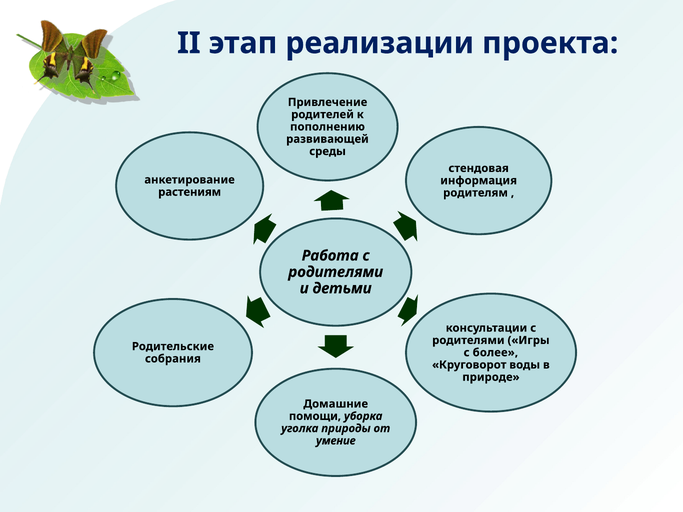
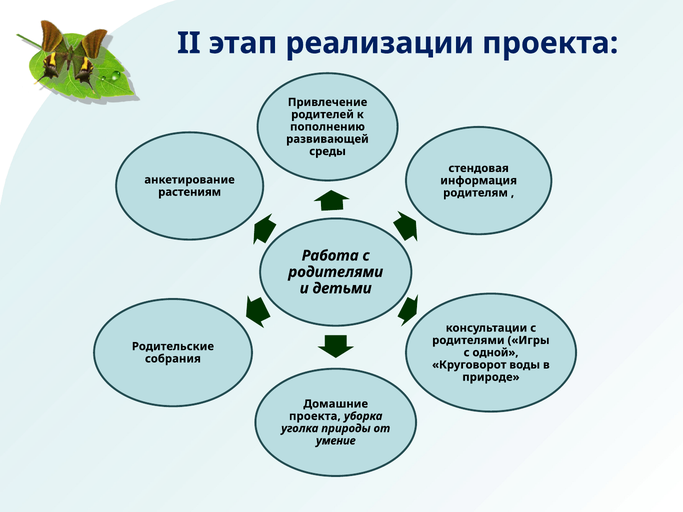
более: более -> одной
помощи at (315, 416): помощи -> проекта
